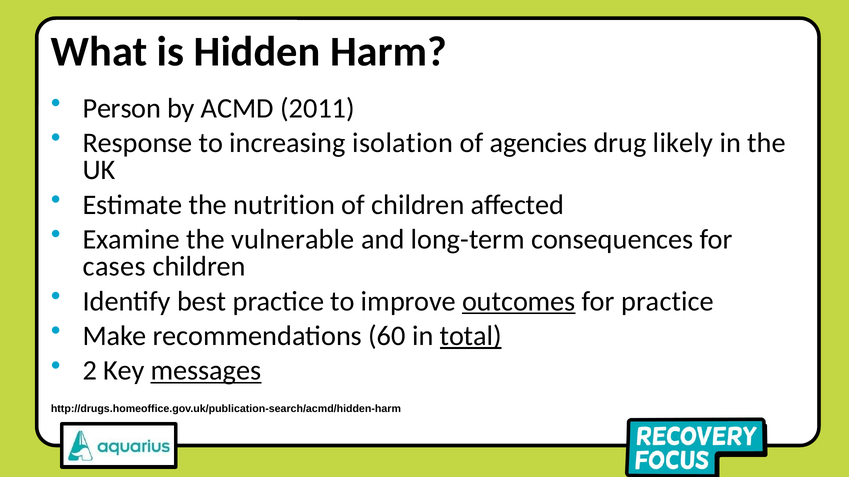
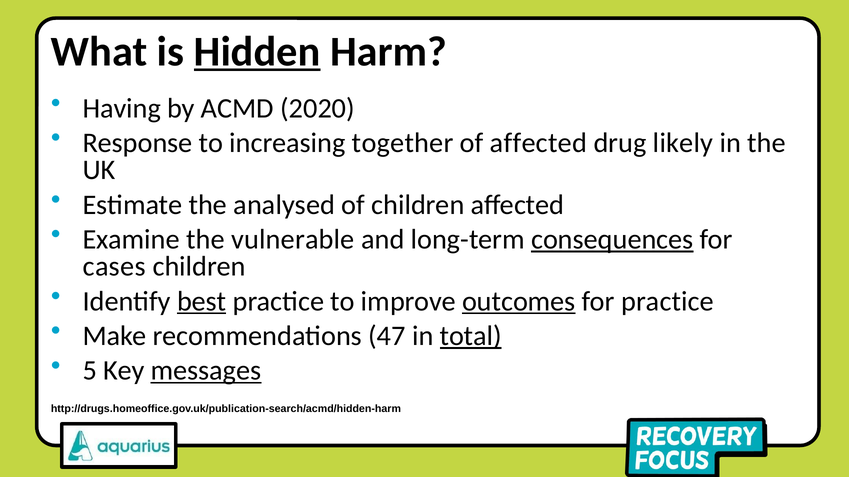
Hidden underline: none -> present
Person: Person -> Having
2011: 2011 -> 2020
isolation: isolation -> together
of agencies: agencies -> affected
nutrition: nutrition -> analysed
consequences underline: none -> present
best underline: none -> present
60: 60 -> 47
2: 2 -> 5
